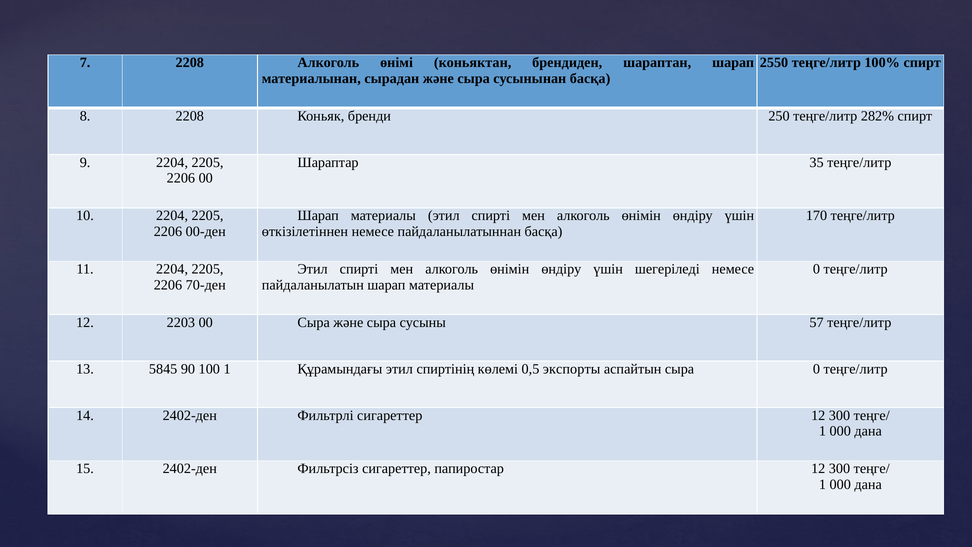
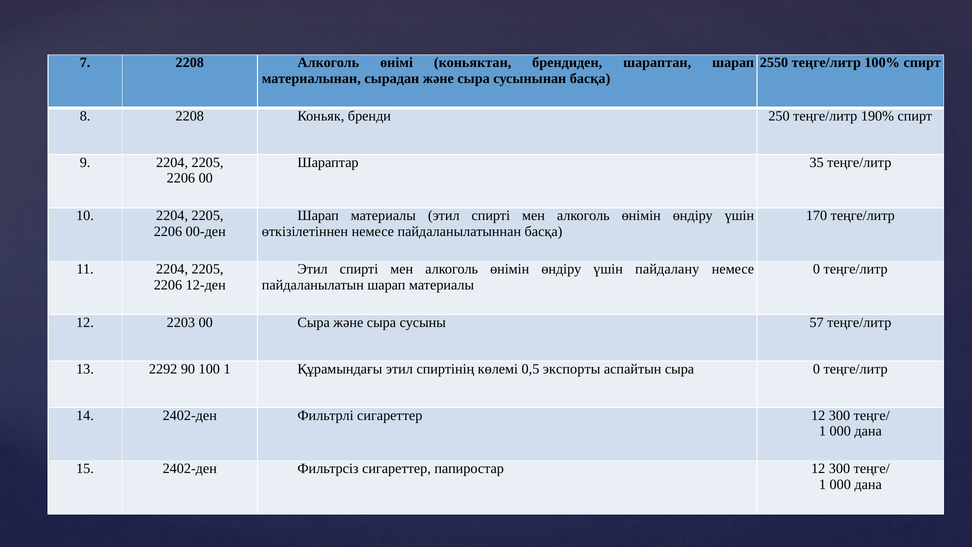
282%: 282% -> 190%
шегеріледі: шегеріледі -> пайдалану
70-ден: 70-ден -> 12-ден
5845: 5845 -> 2292
